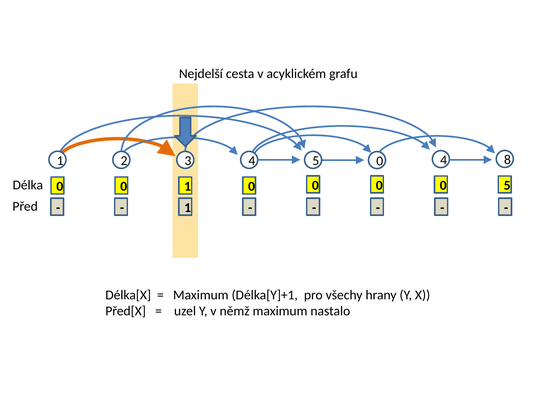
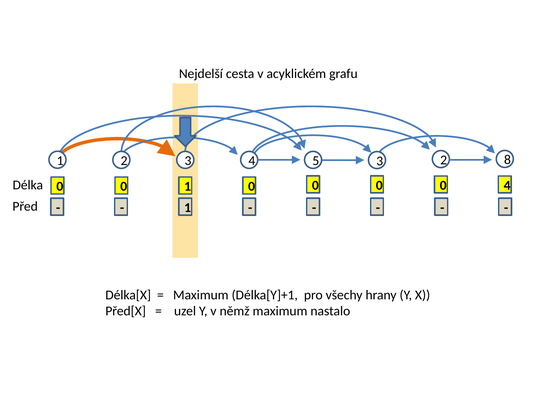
5 0: 0 -> 3
4 4: 4 -> 2
0 5: 5 -> 4
